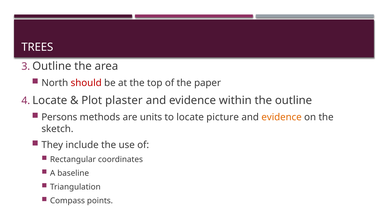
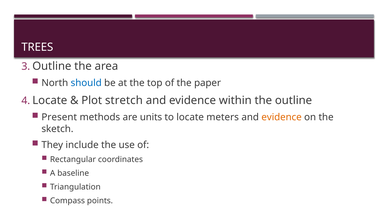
should colour: red -> blue
plaster: plaster -> stretch
Persons: Persons -> Present
picture: picture -> meters
